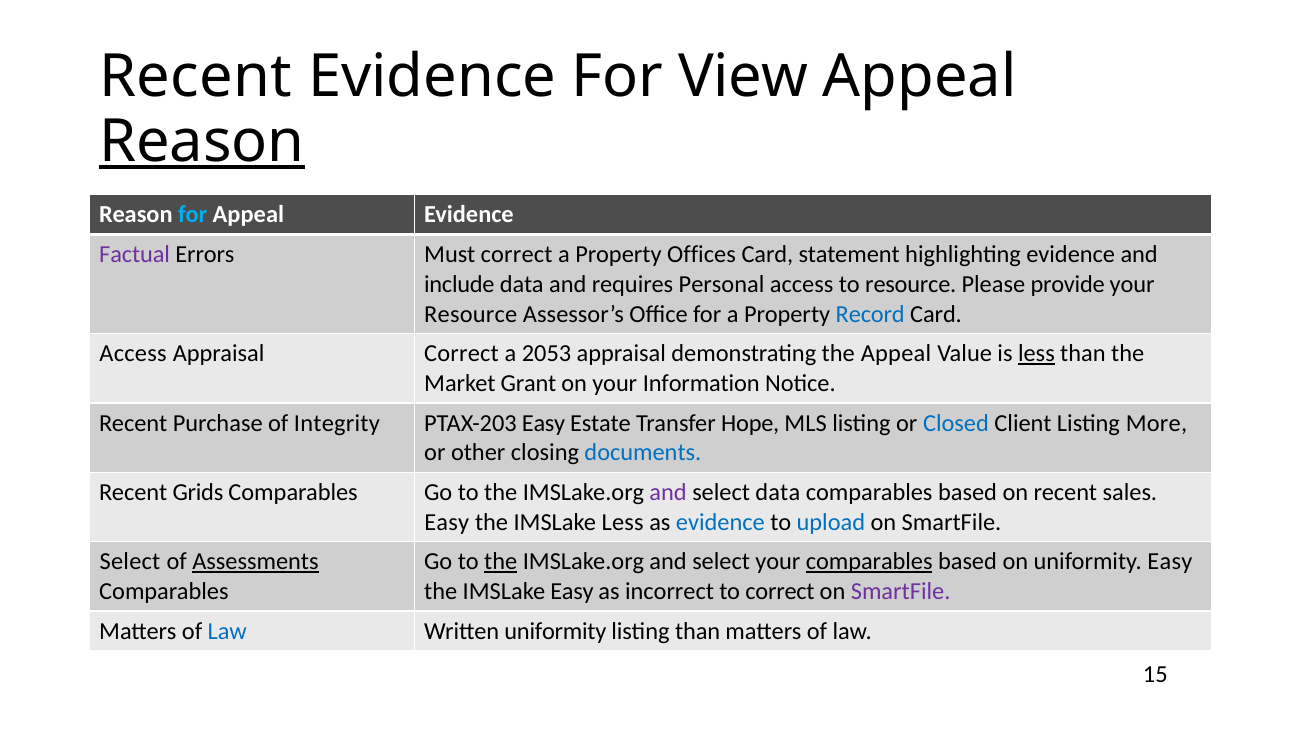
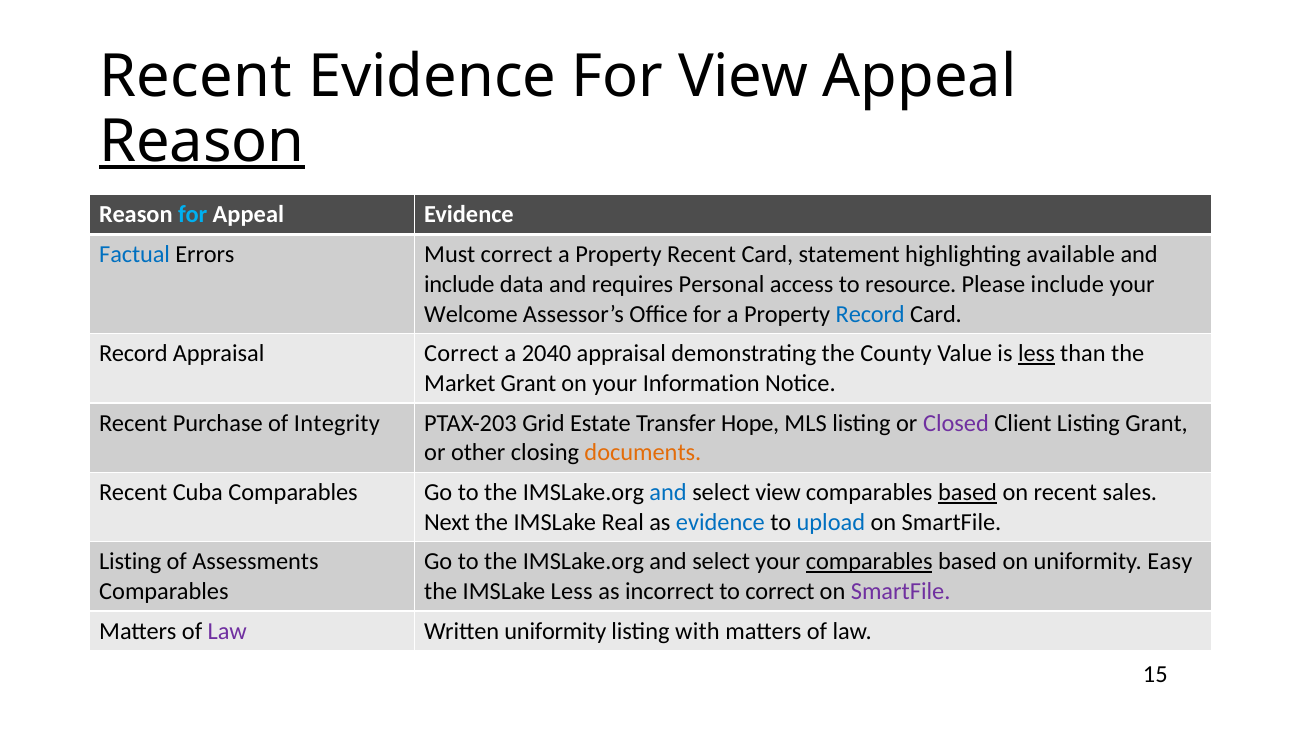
Factual colour: purple -> blue
Property Offices: Offices -> Recent
highlighting evidence: evidence -> available
Please provide: provide -> include
Resource at (471, 314): Resource -> Welcome
Access at (133, 354): Access -> Record
2053: 2053 -> 2040
the Appeal: Appeal -> County
PTAX-203 Easy: Easy -> Grid
Closed colour: blue -> purple
Listing More: More -> Grant
documents colour: blue -> orange
Grids: Grids -> Cuba
and at (668, 492) colour: purple -> blue
select data: data -> view
based at (968, 492) underline: none -> present
Easy at (447, 522): Easy -> Next
IMSLake Less: Less -> Real
Select at (130, 562): Select -> Listing
Assessments underline: present -> none
the at (501, 562) underline: present -> none
IMSLake Easy: Easy -> Less
Law at (227, 631) colour: blue -> purple
listing than: than -> with
